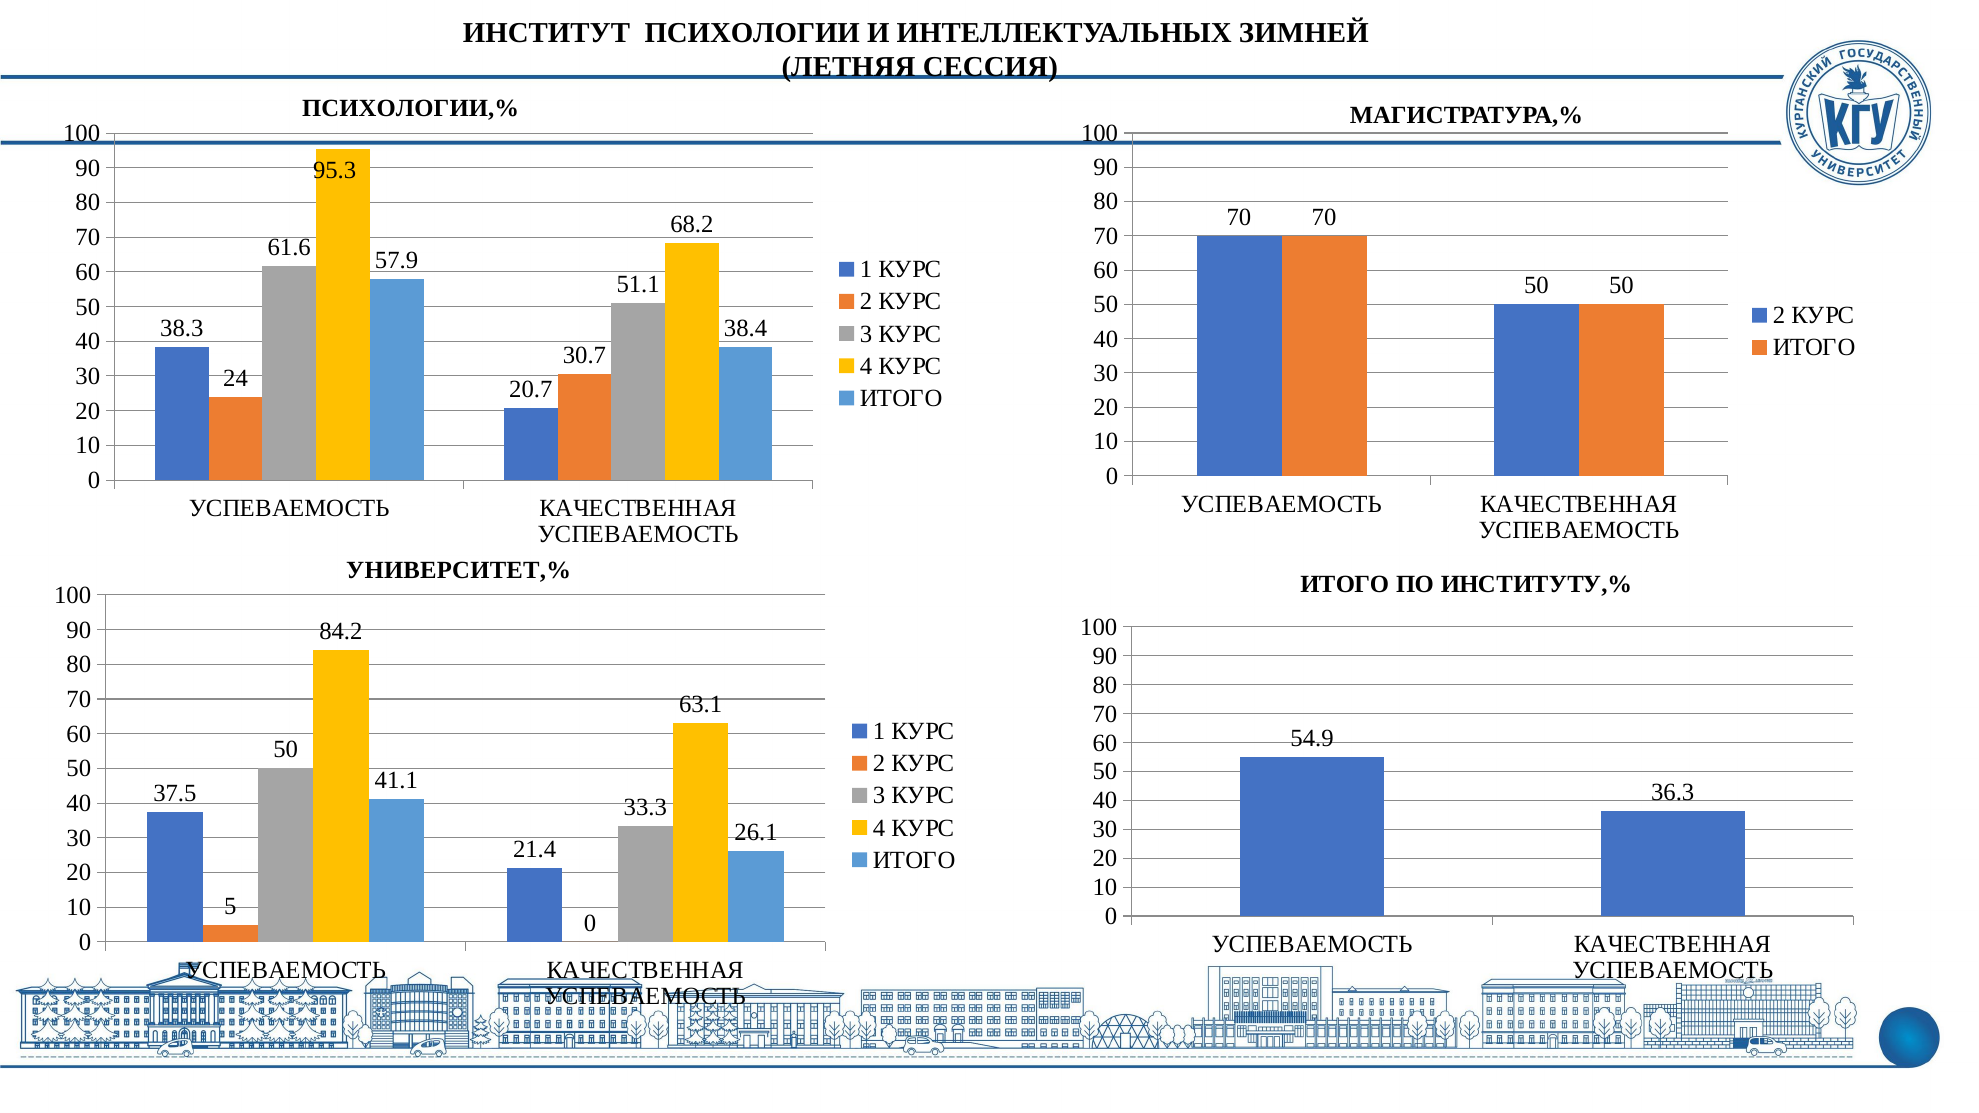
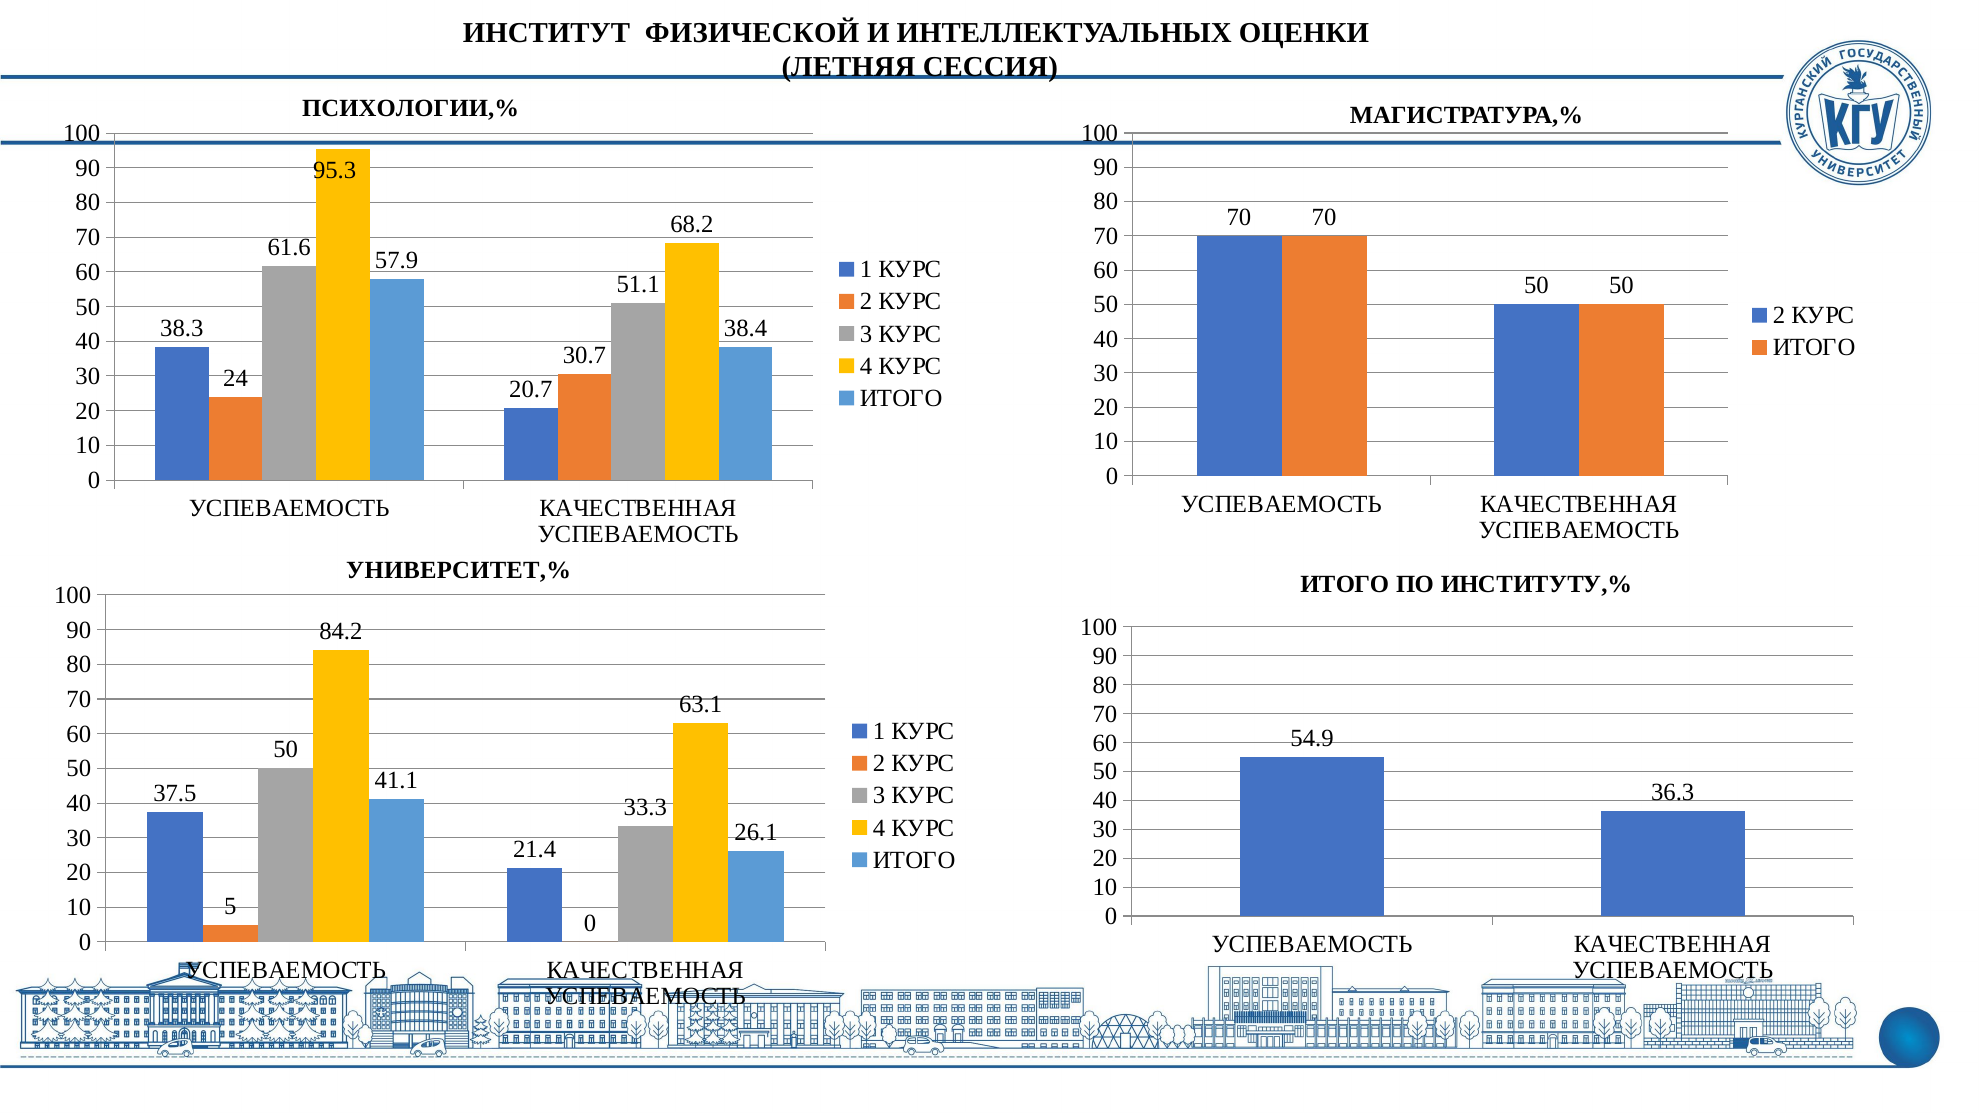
ПСИХОЛОГИИ: ПСИХОЛОГИИ -> ФИЗИЧЕСКОЙ
ЗИМНЕЙ: ЗИМНЕЙ -> ОЦЕНКИ
